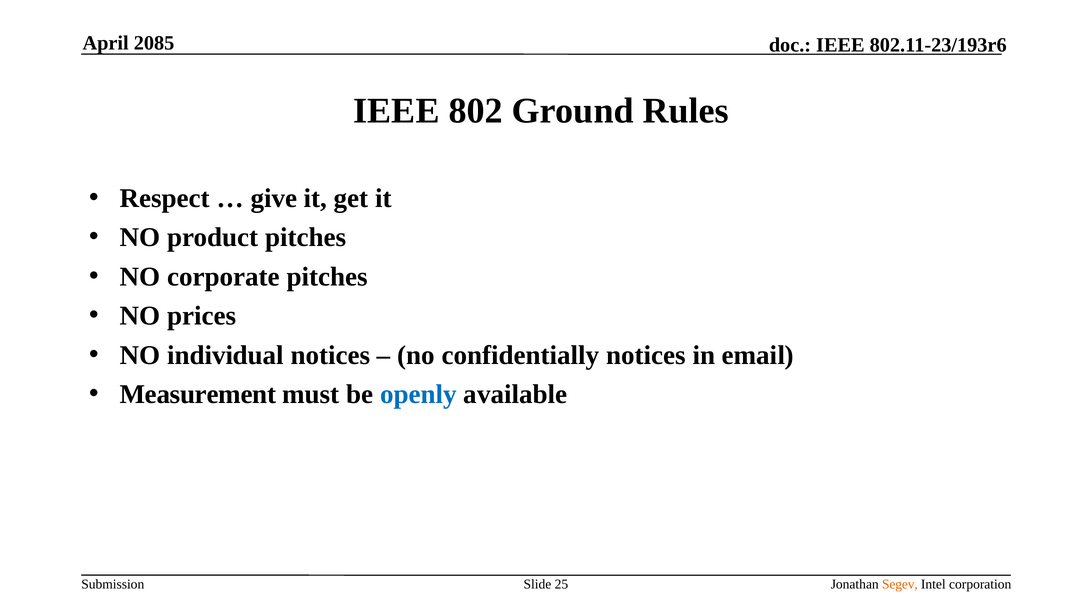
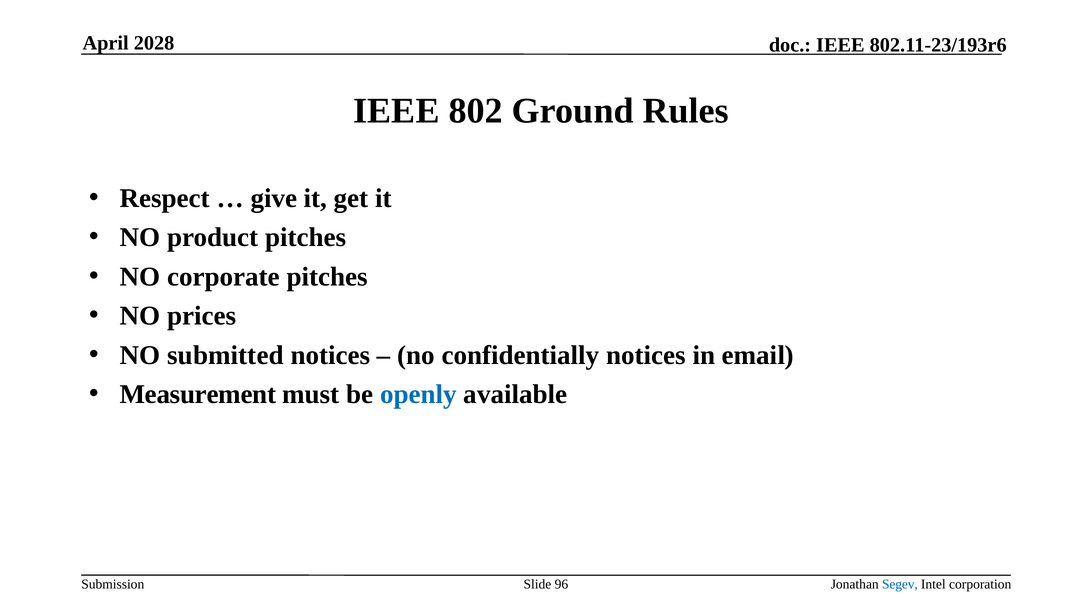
2085: 2085 -> 2028
individual: individual -> submitted
25: 25 -> 96
Segev colour: orange -> blue
